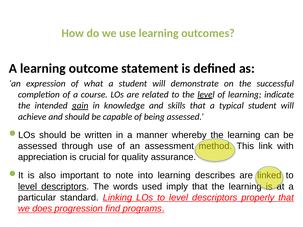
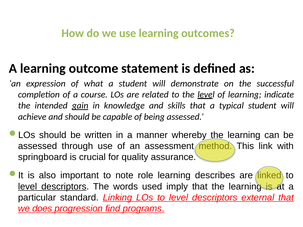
appreciation: appreciation -> springboard
into: into -> role
properly: properly -> external
